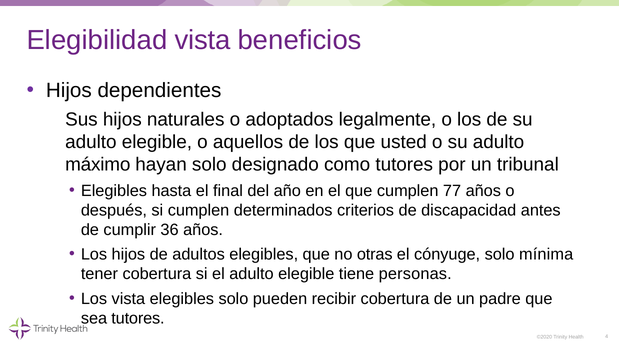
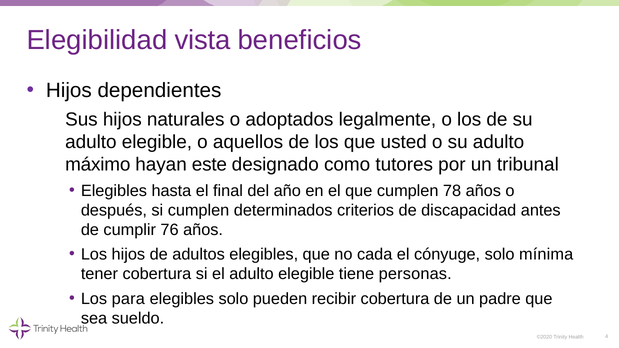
hayan solo: solo -> este
77: 77 -> 78
36: 36 -> 76
otras: otras -> cada
Los vista: vista -> para
sea tutores: tutores -> sueldo
